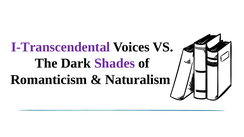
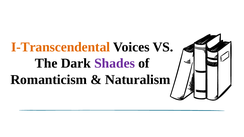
I-Transcendental colour: purple -> orange
